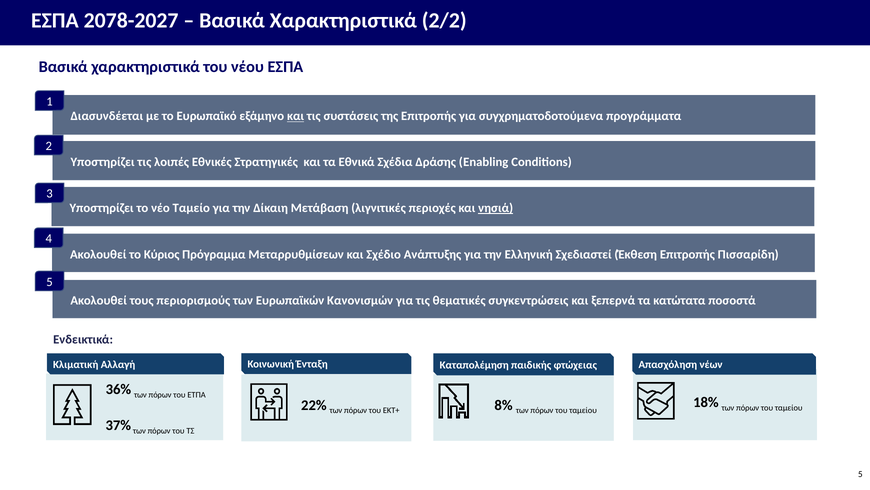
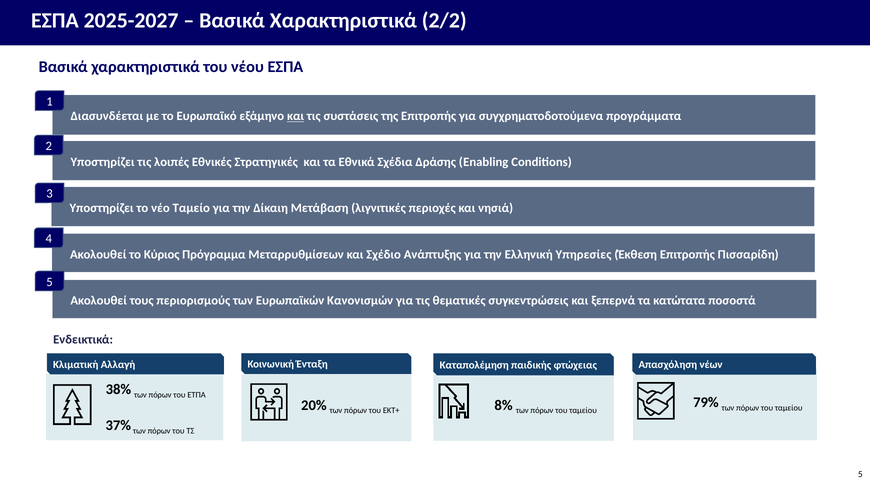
2078-2027: 2078-2027 -> 2025-2027
νησιά underline: present -> none
Σχεδιαστεί: Σχεδιαστεί -> Υπηρεσίες
36%: 36% -> 38%
18%: 18% -> 79%
22%: 22% -> 20%
